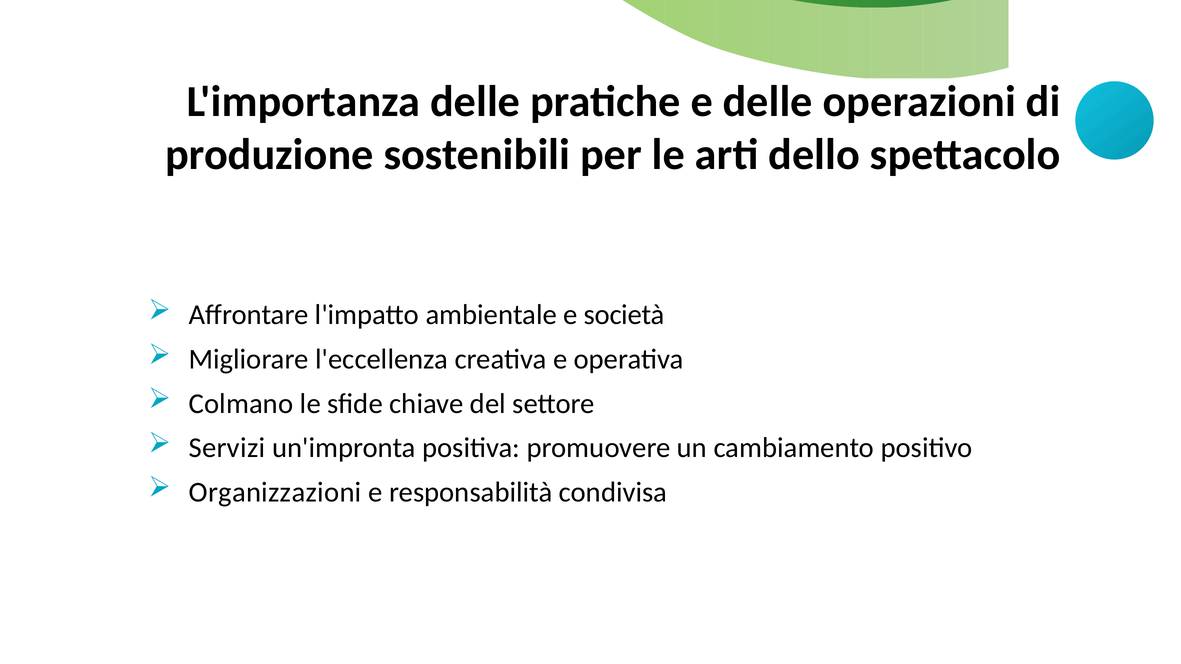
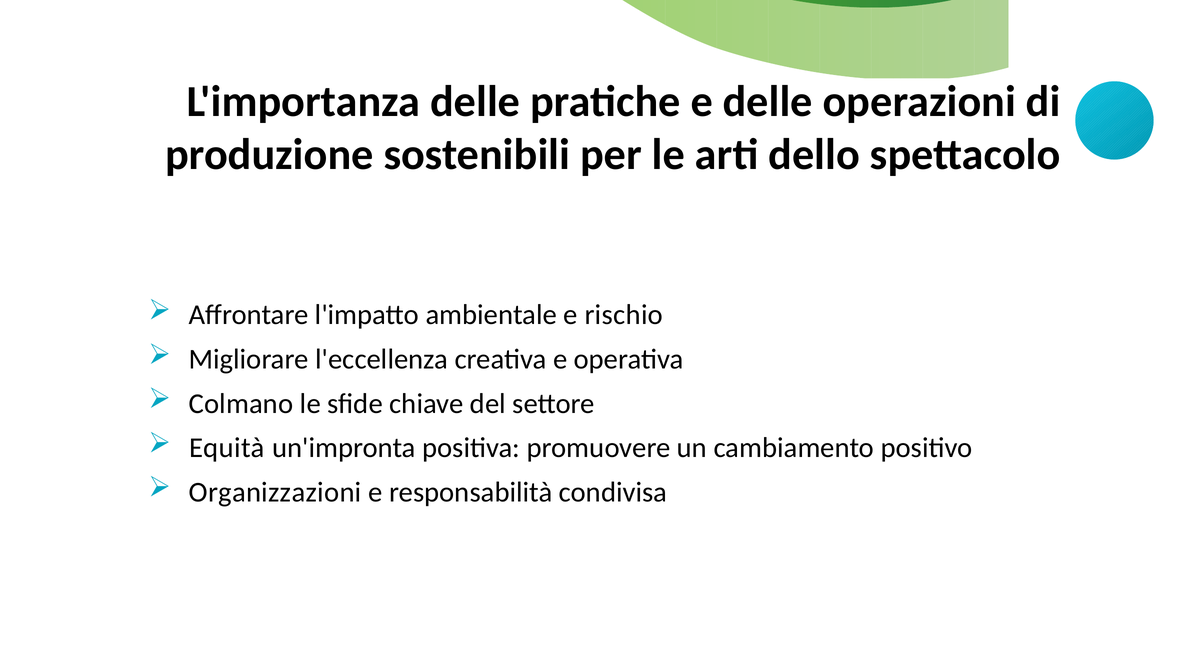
società: società -> rischio
Servizi: Servizi -> Equità
